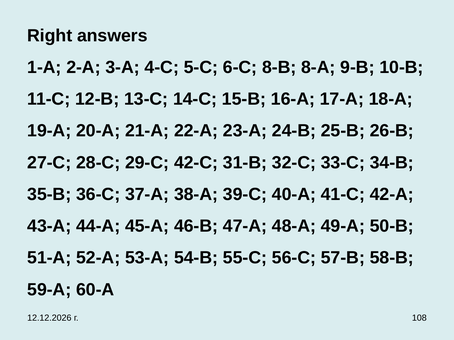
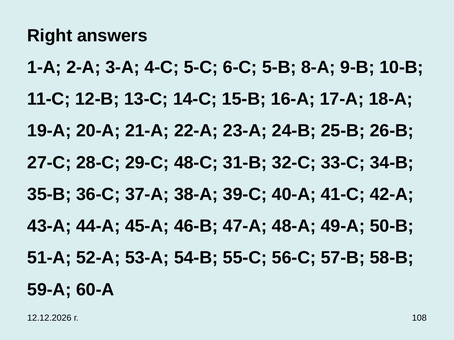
8-B: 8-B -> 5-B
42-C: 42-C -> 48-C
